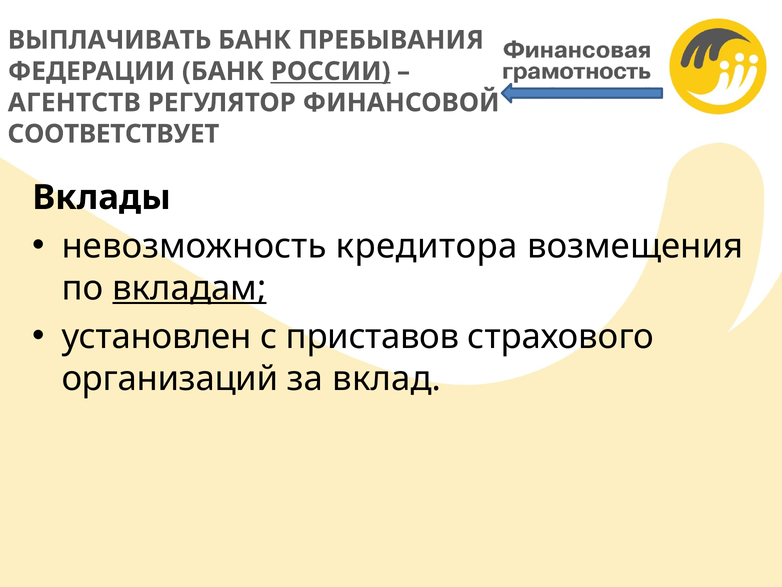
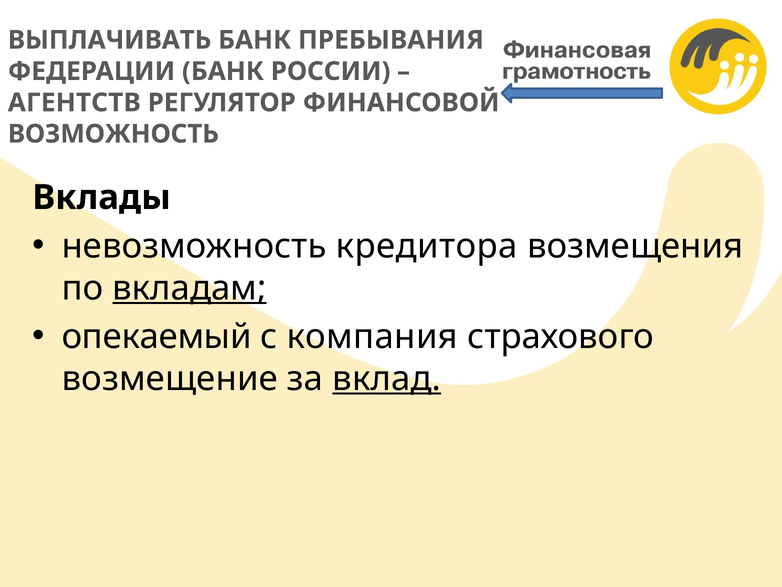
РОССИИ underline: present -> none
СООТВЕТСТВУЕТ: СООТВЕТСТВУЕТ -> ВОЗМОЖНОСТЬ
установлен: установлен -> опекаемый
приставов: приставов -> компания
организаций: организаций -> возмещение
вклад underline: none -> present
